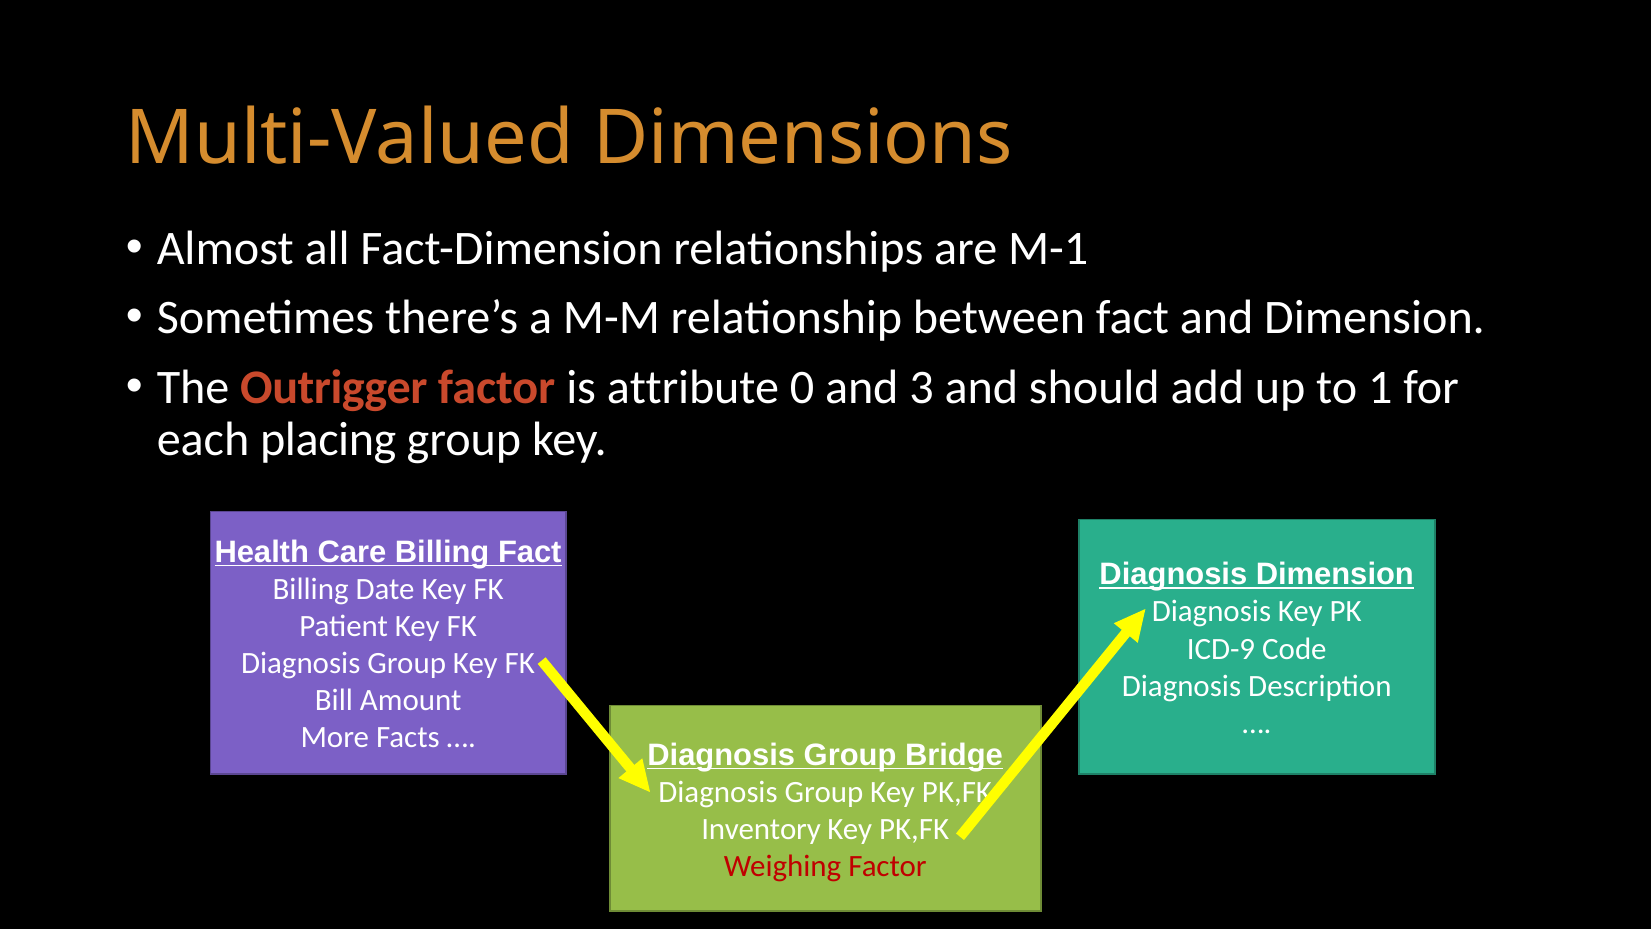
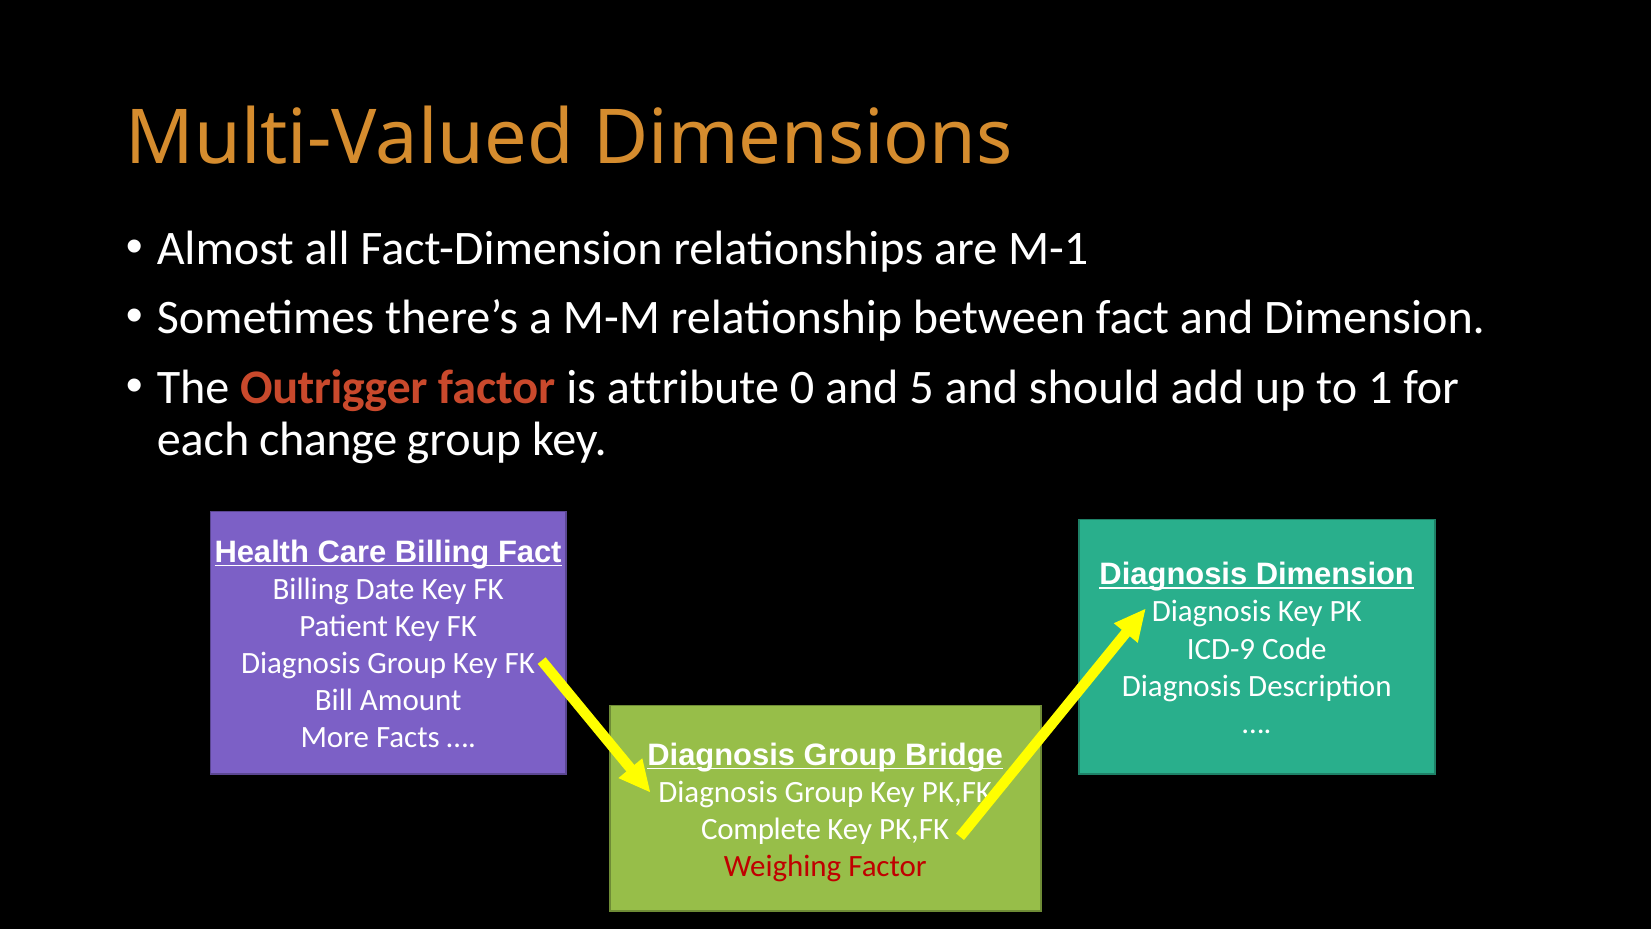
3: 3 -> 5
placing: placing -> change
Inventory: Inventory -> Complete
